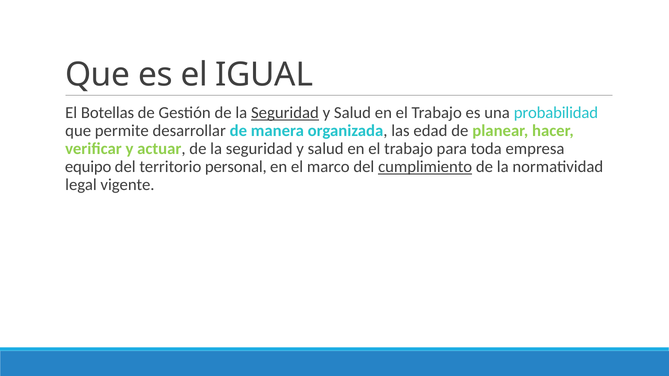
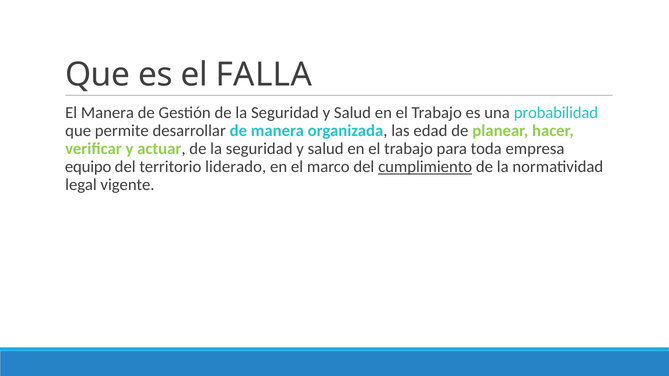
IGUAL: IGUAL -> FALLA
El Botellas: Botellas -> Manera
Seguridad at (285, 113) underline: present -> none
personal: personal -> liderado
